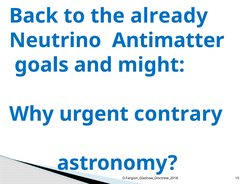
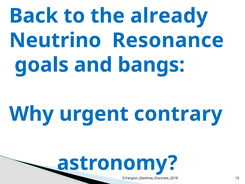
Antimatter: Antimatter -> Resonance
might: might -> bangs
